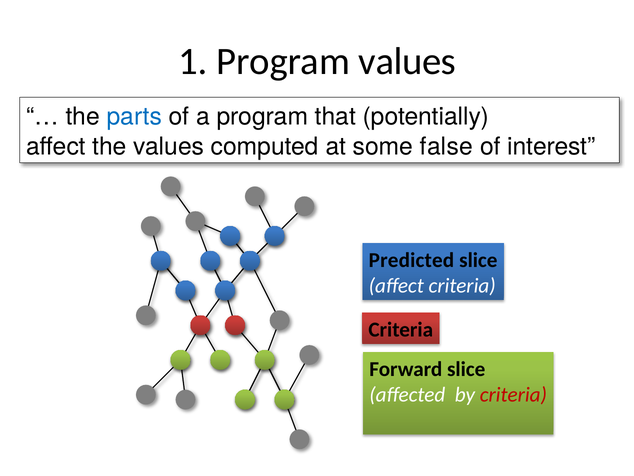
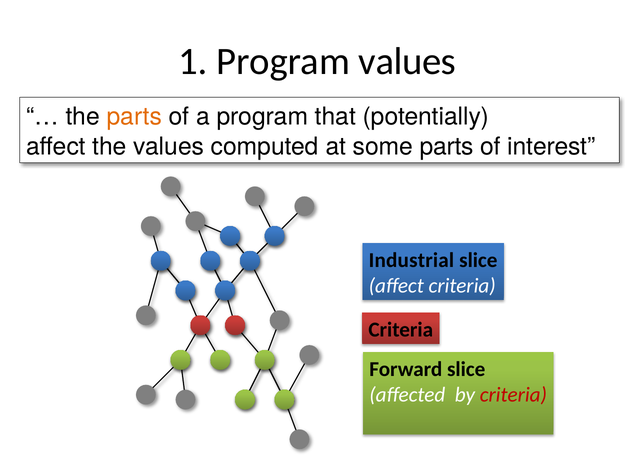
parts at (134, 117) colour: blue -> orange
some false: false -> parts
Predicted: Predicted -> Industrial
